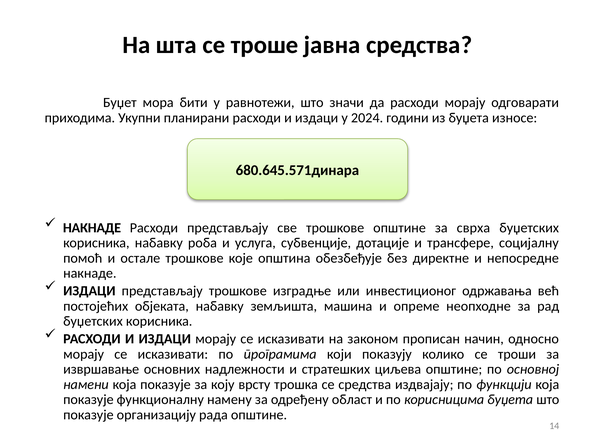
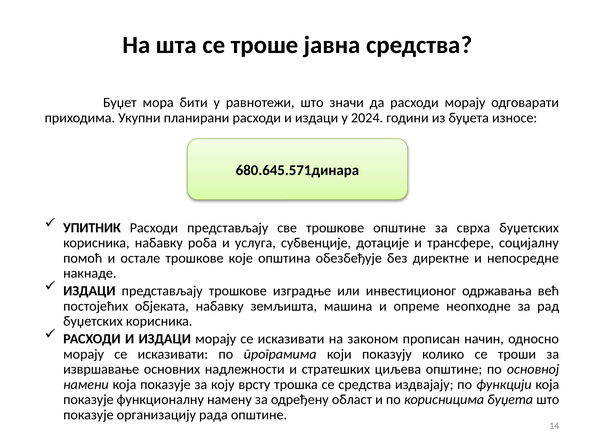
НАКНАДЕ at (92, 228): НАКНАДЕ -> УПИТНИК
